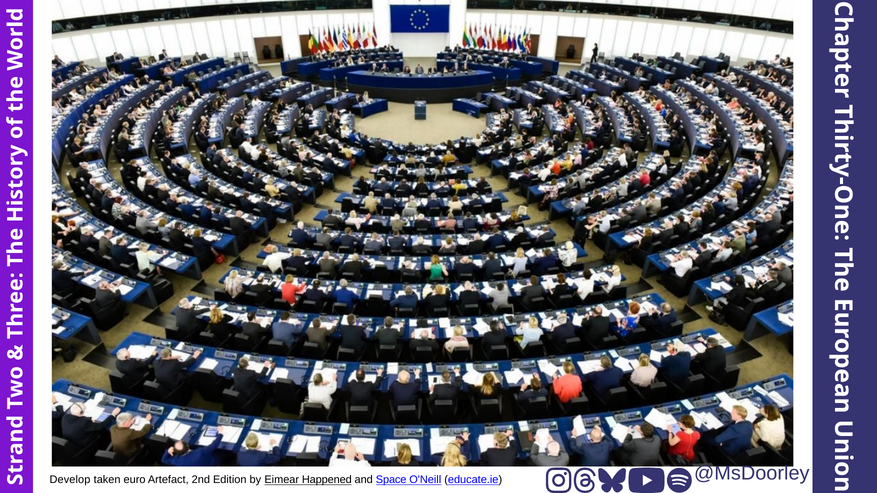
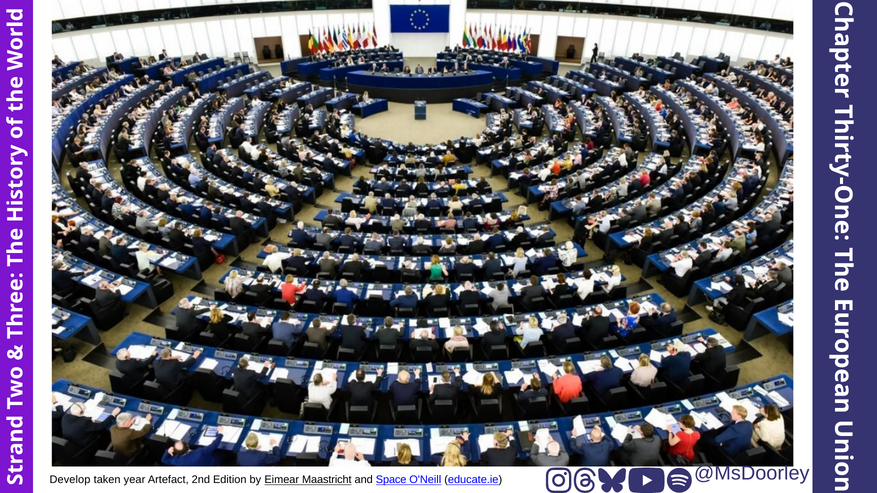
euro: euro -> year
Happened: Happened -> Maastricht
